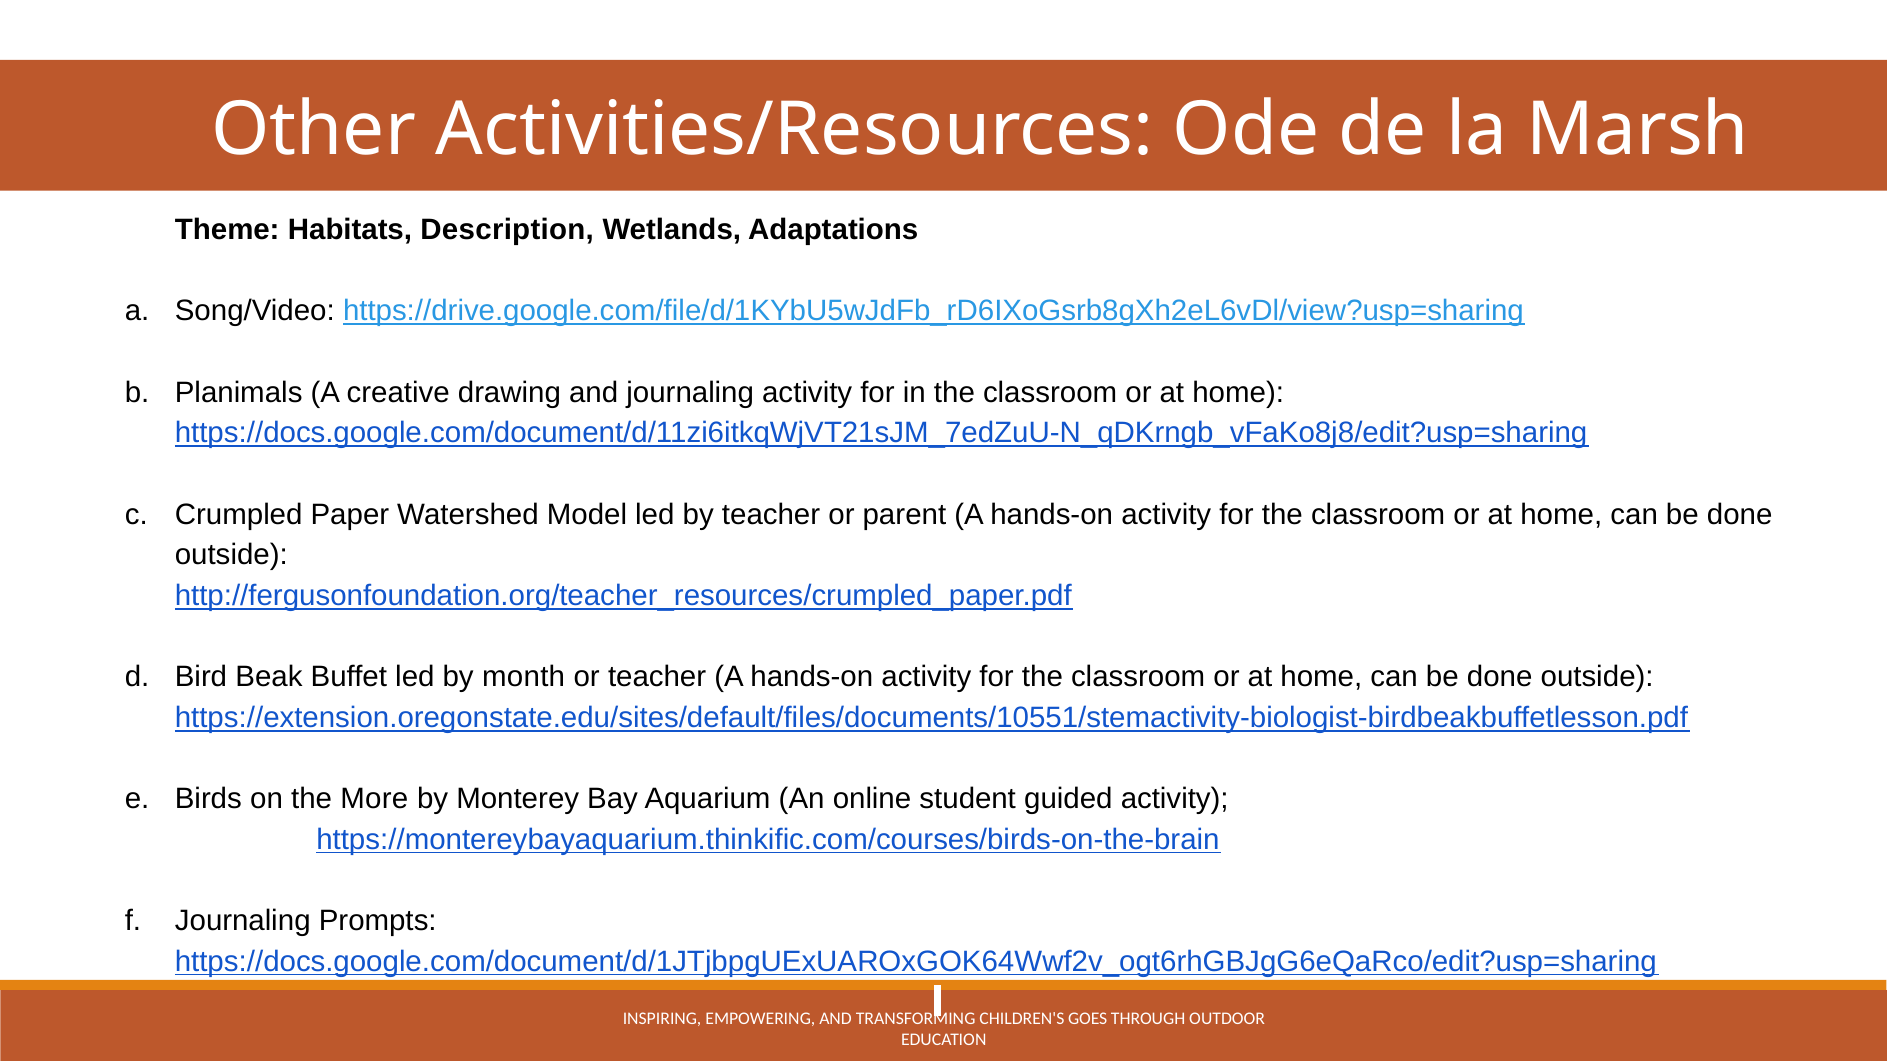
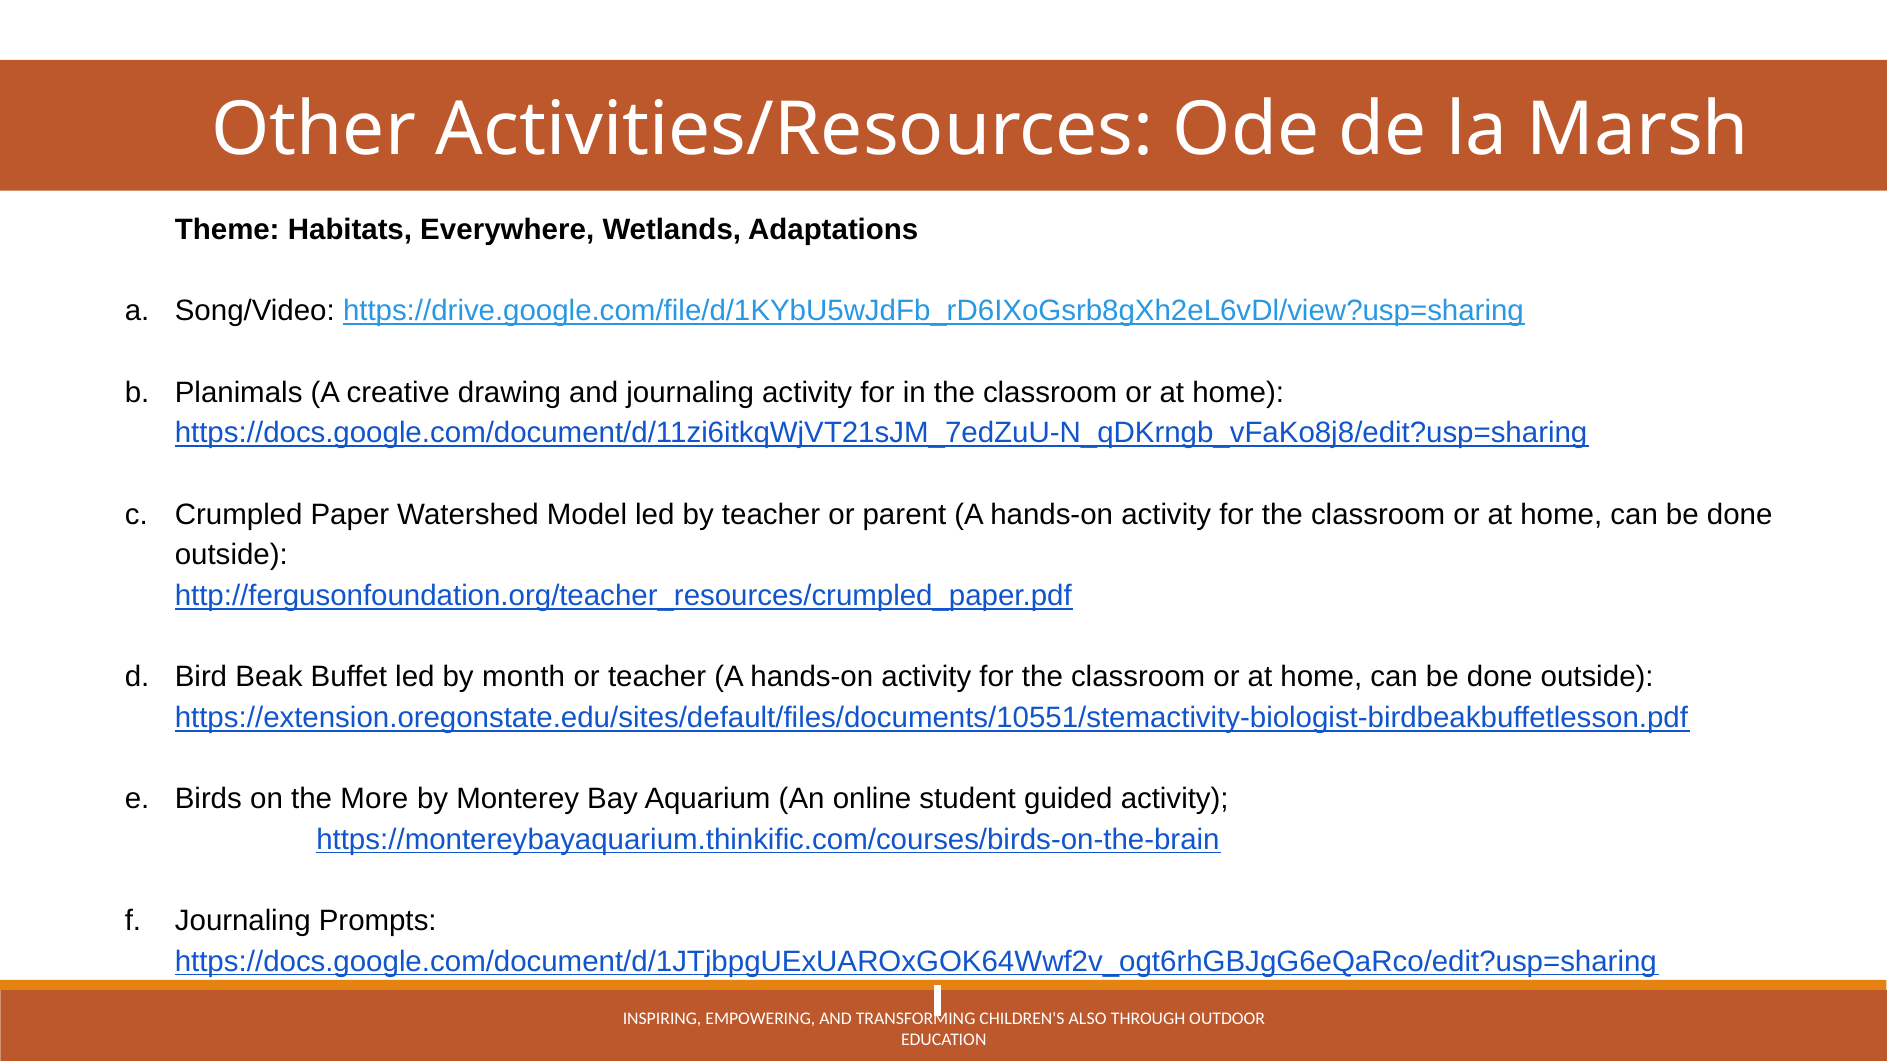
Description: Description -> Everywhere
GOES: GOES -> ALSO
